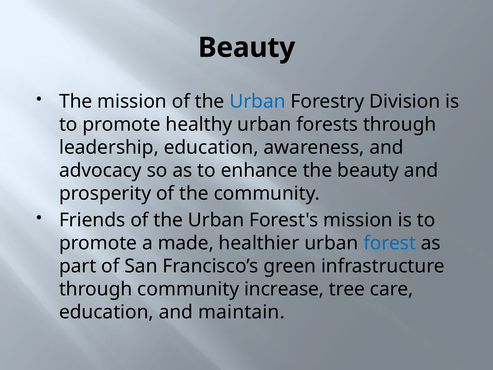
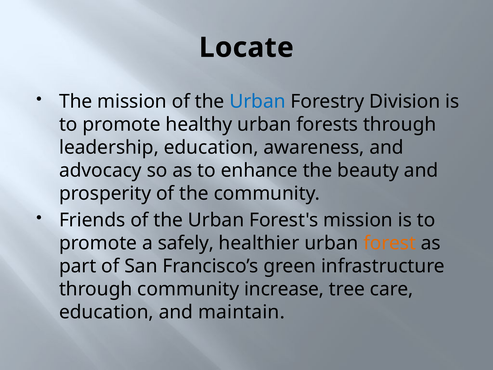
Beauty at (247, 48): Beauty -> Locate
made: made -> safely
forest colour: blue -> orange
